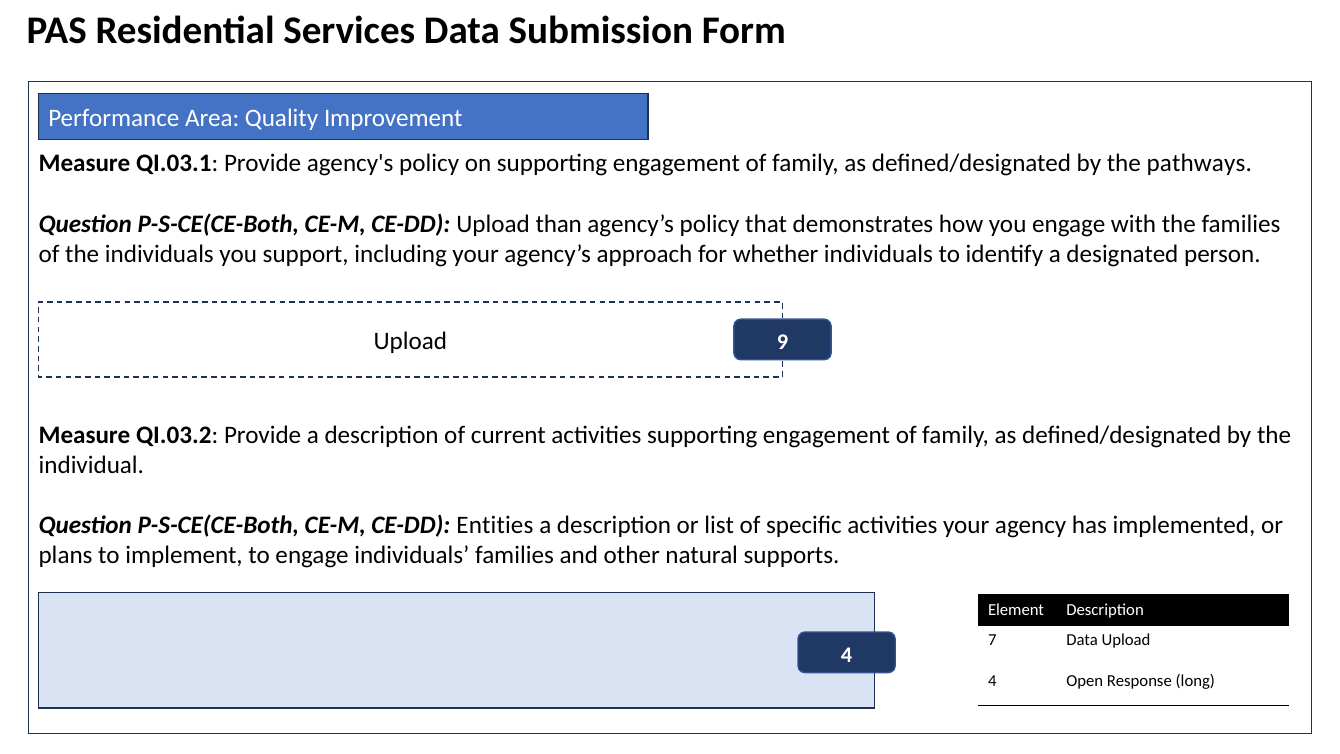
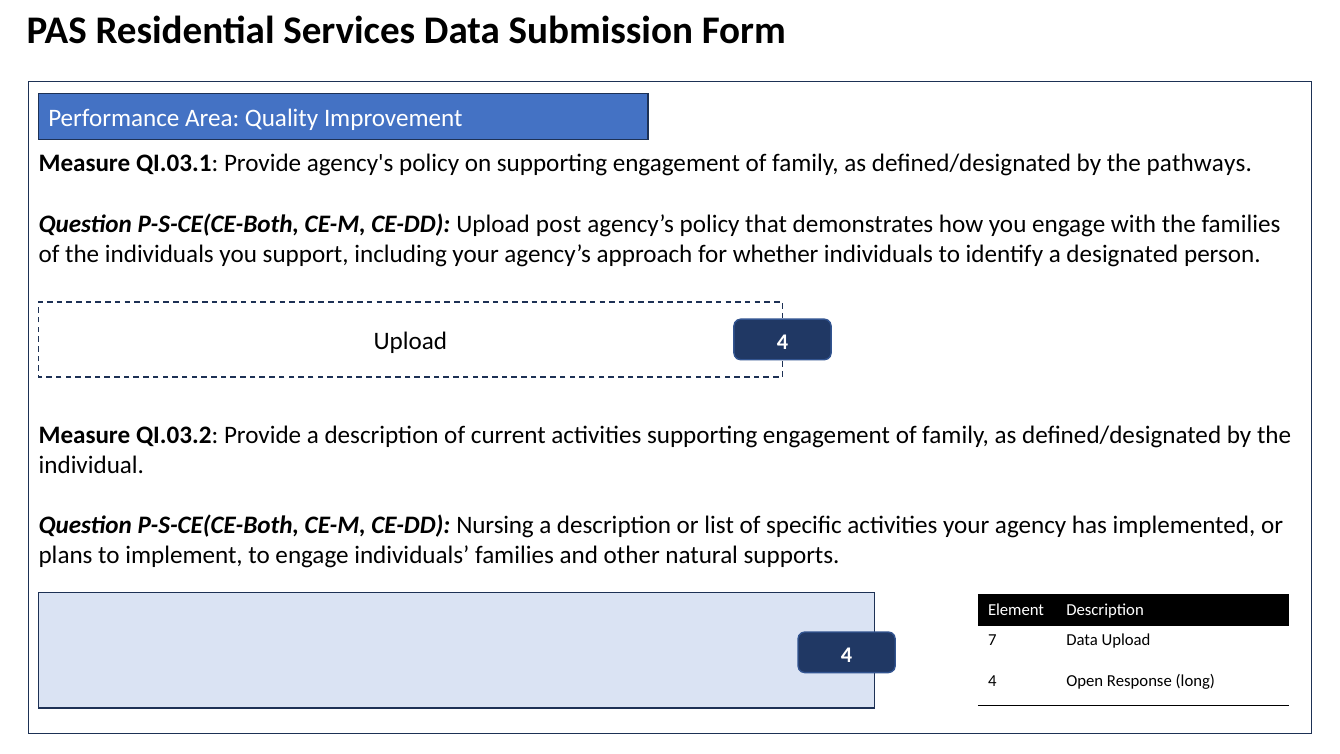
than: than -> post
9 at (782, 342): 9 -> 4
Entities: Entities -> Nursing
